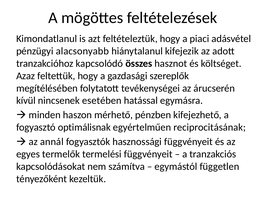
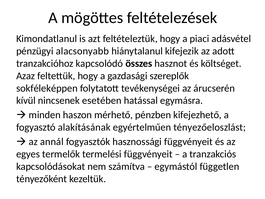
megítélésében: megítélésében -> sokféleképpen
optimálisnak: optimálisnak -> alakításának
reciprocitásának: reciprocitásának -> tényezőeloszlást
